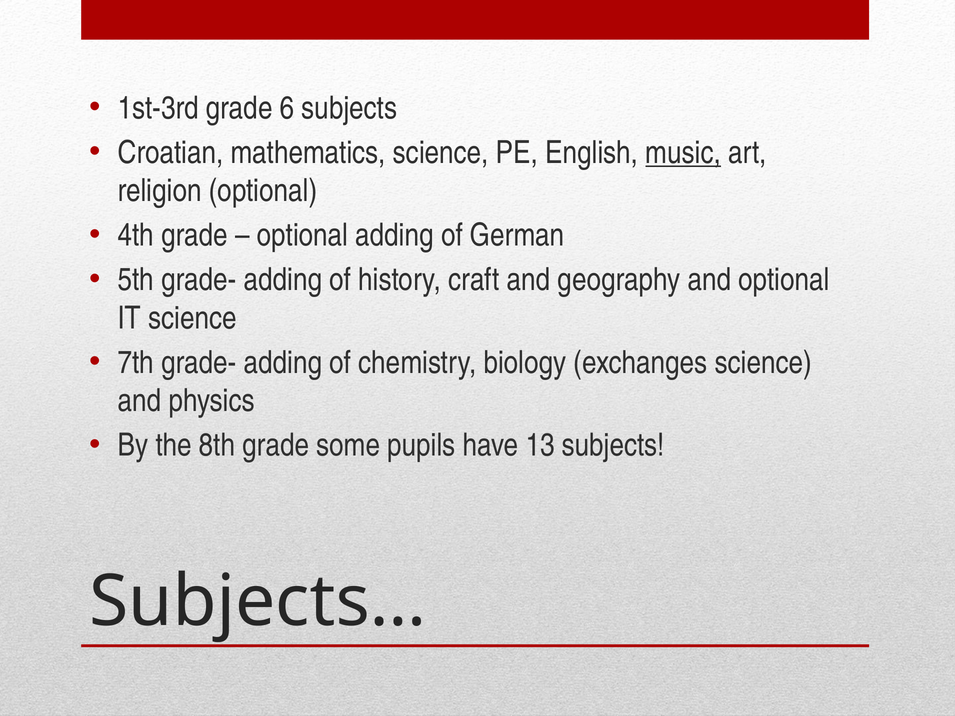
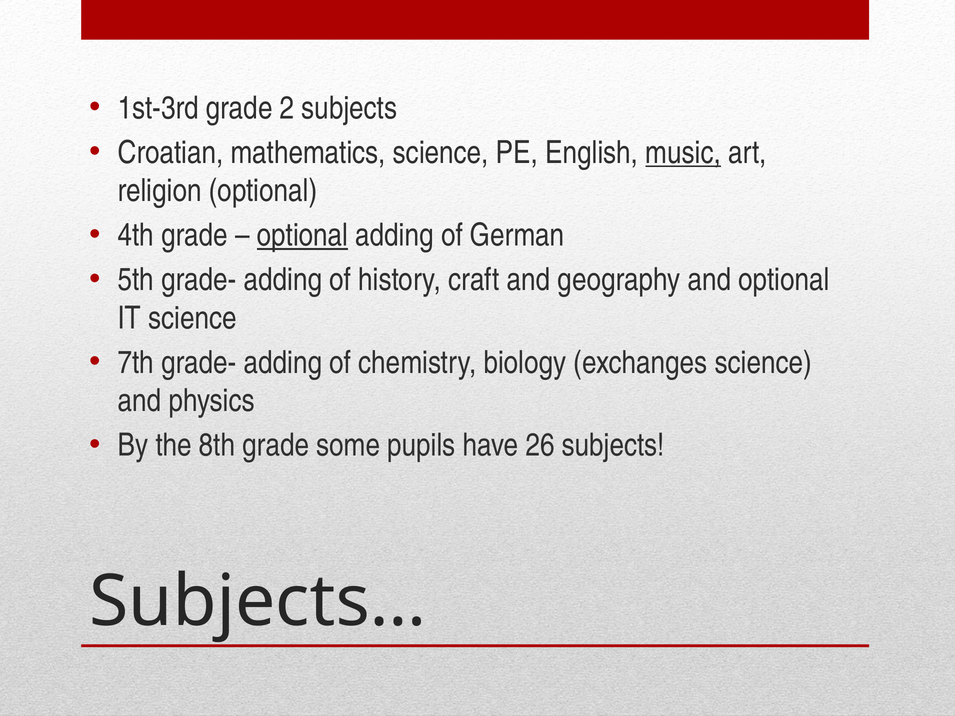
6: 6 -> 2
optional at (303, 235) underline: none -> present
13: 13 -> 26
